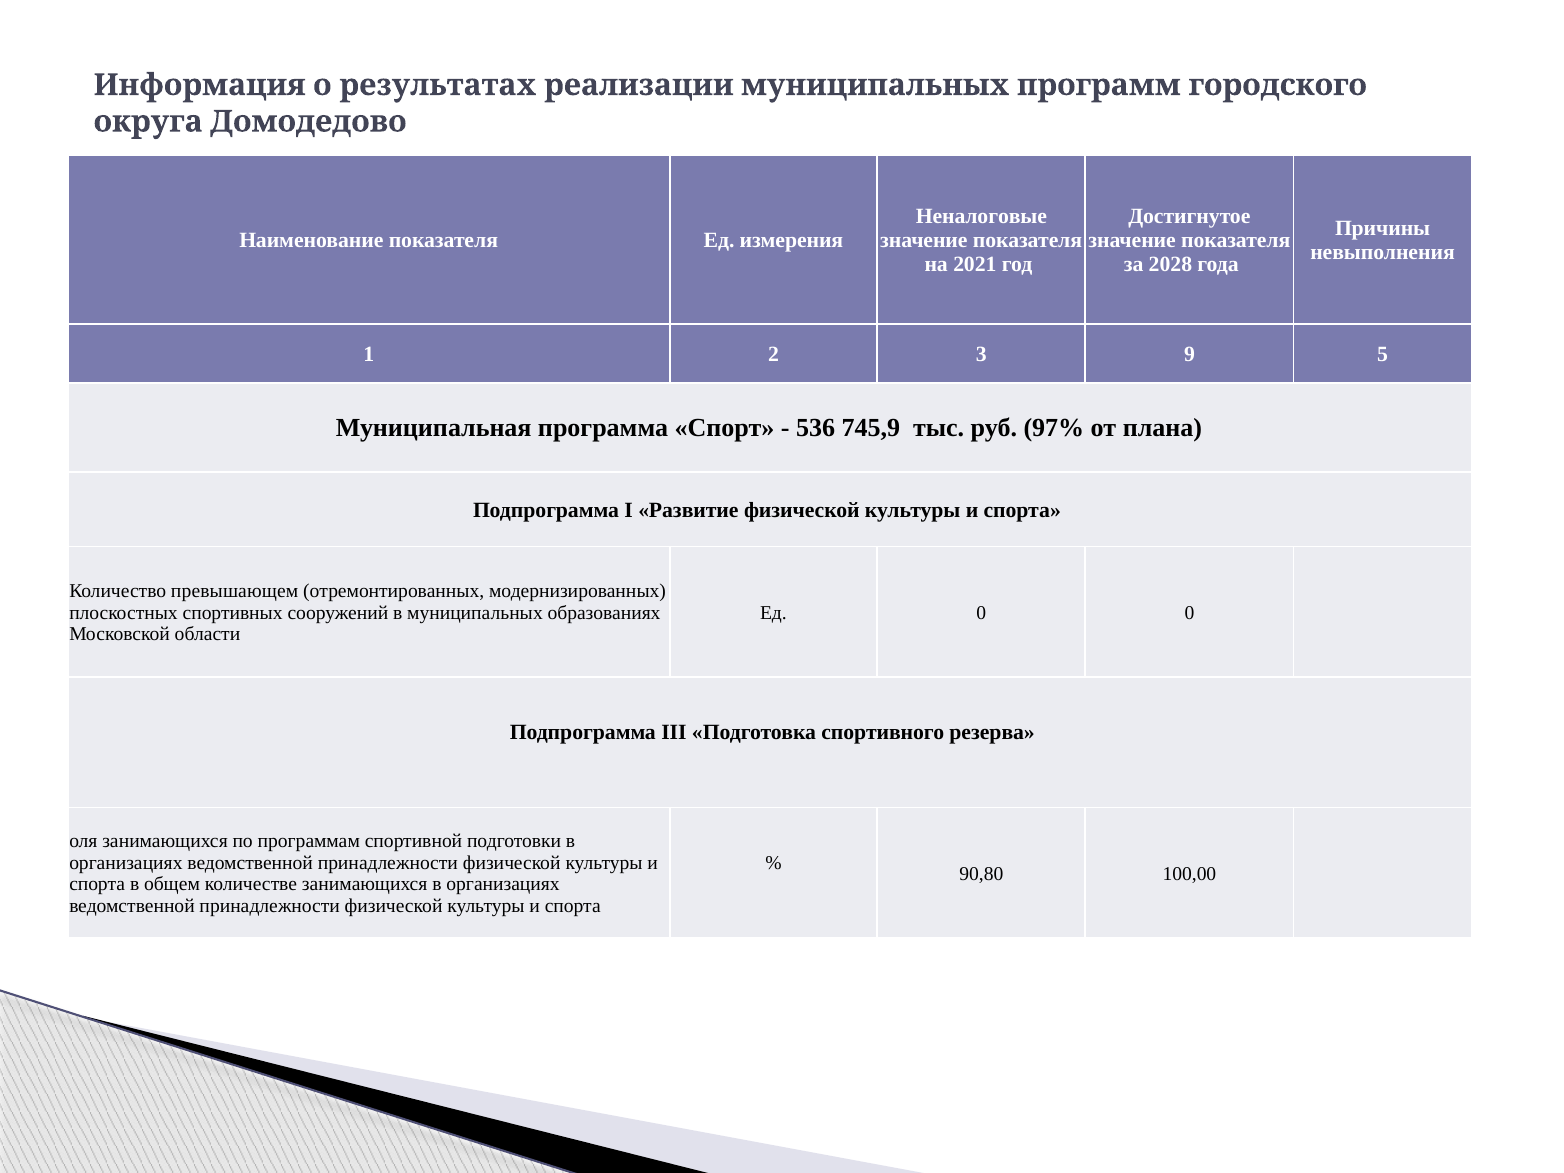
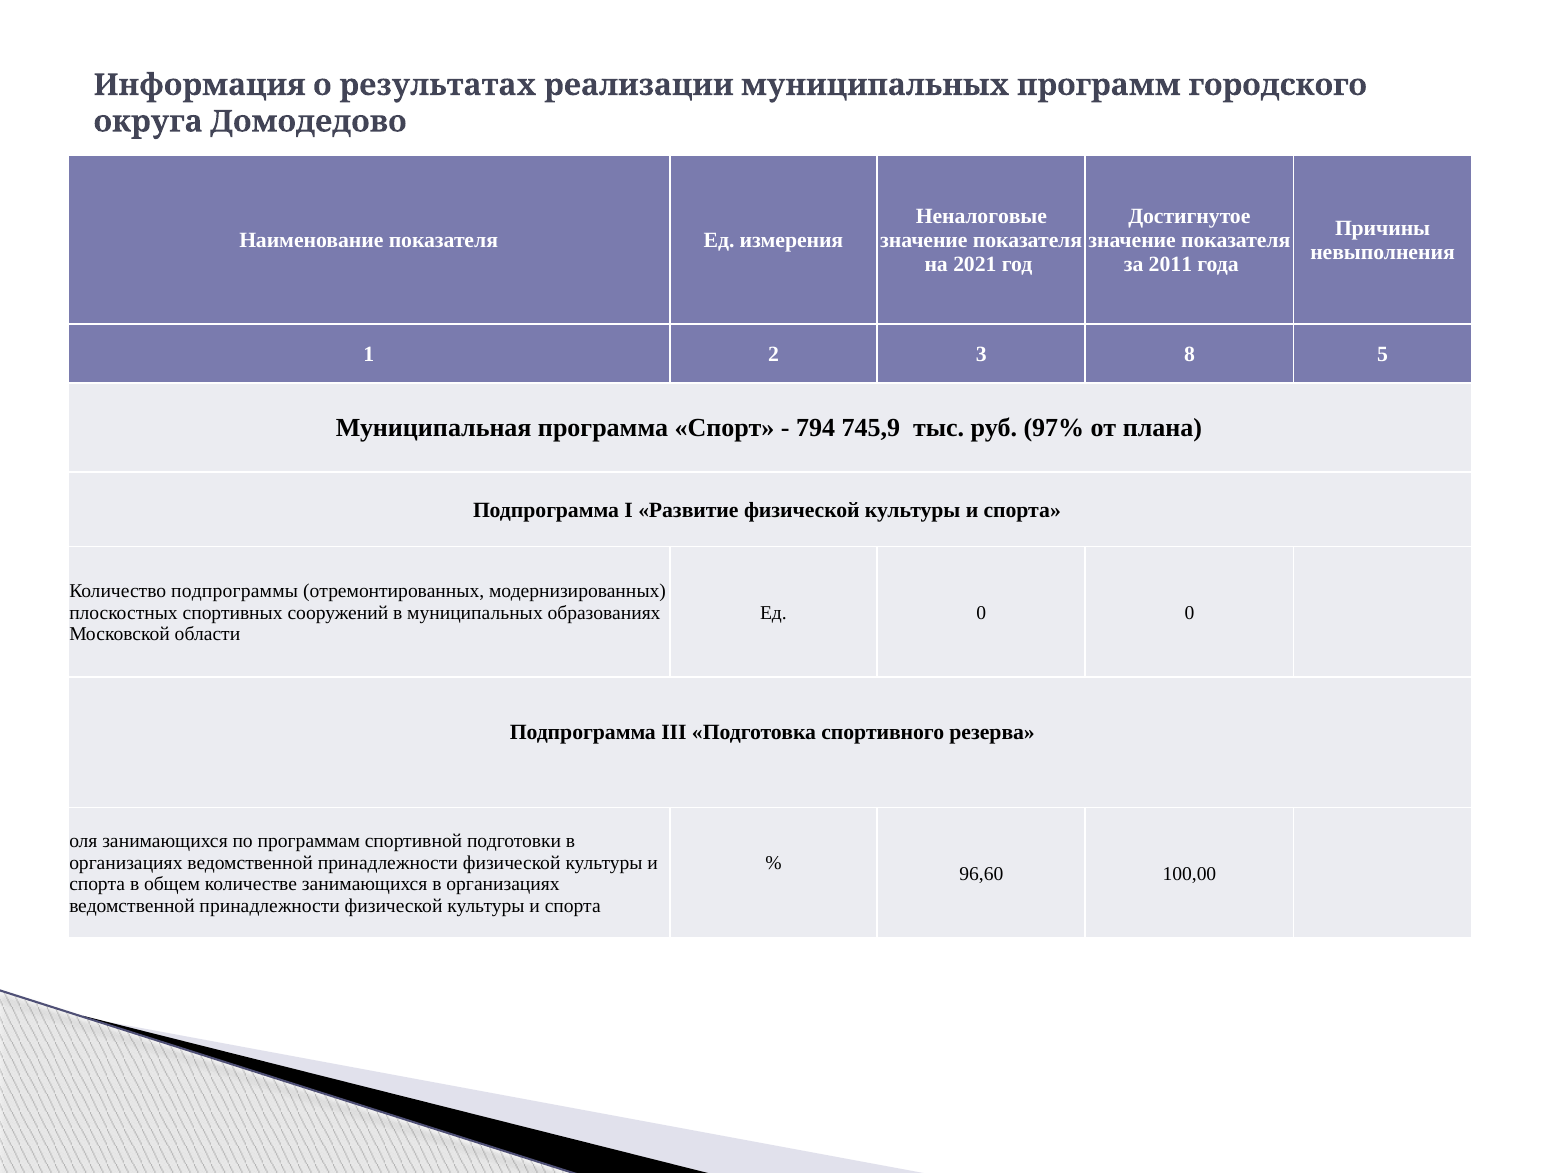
2028: 2028 -> 2011
9: 9 -> 8
536: 536 -> 794
превышающем: превышающем -> подпрограммы
90,80: 90,80 -> 96,60
